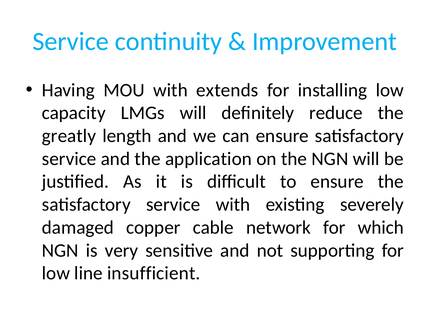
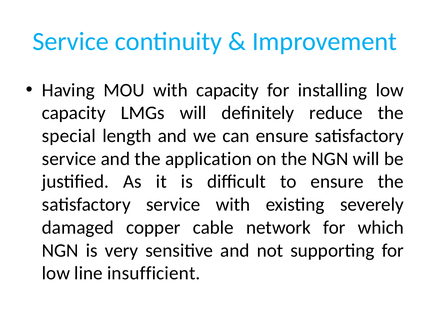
with extends: extends -> capacity
greatly: greatly -> special
